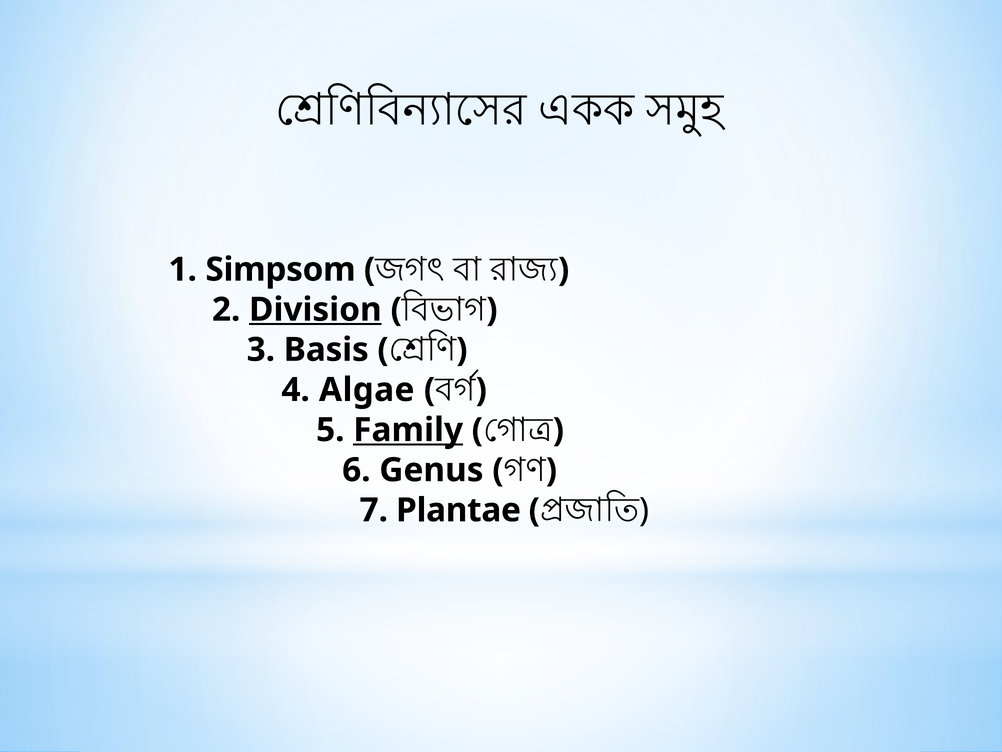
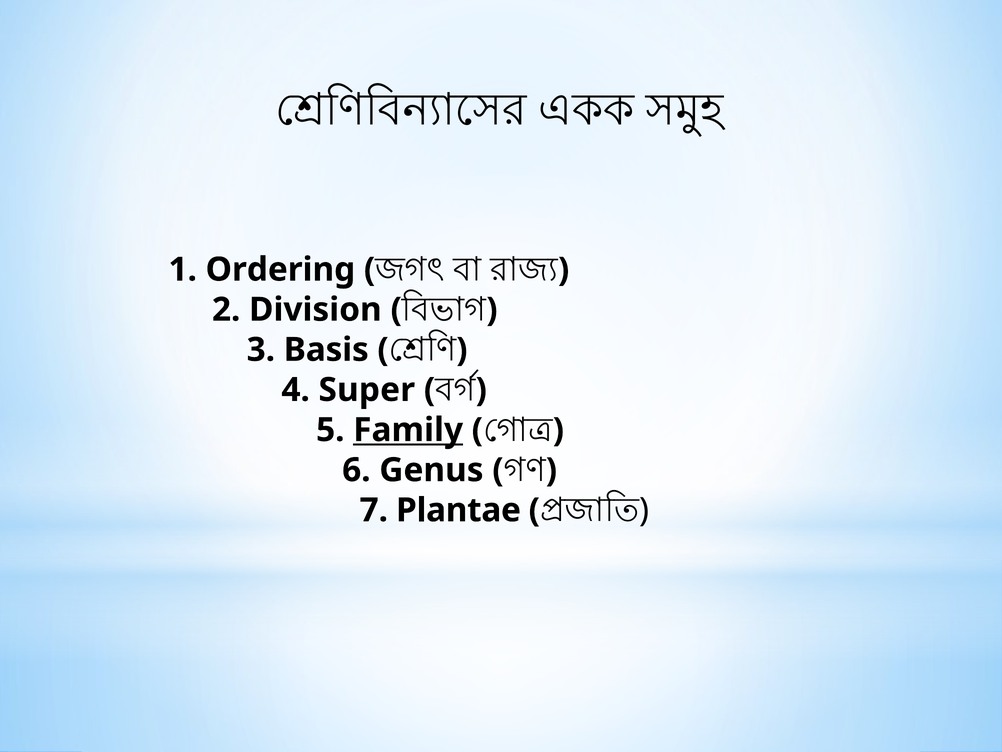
Simpsom: Simpsom -> Ordering
Division underline: present -> none
Algae: Algae -> Super
